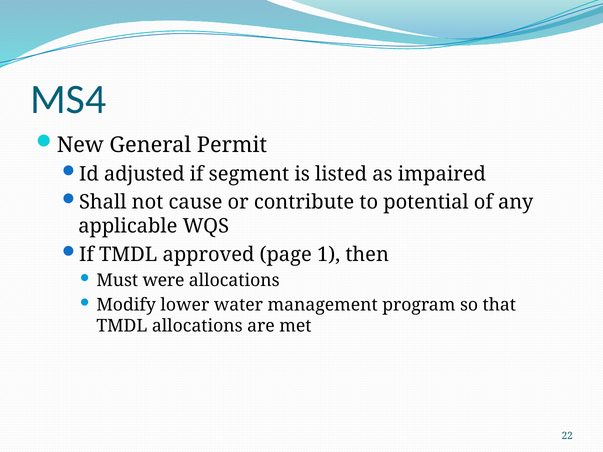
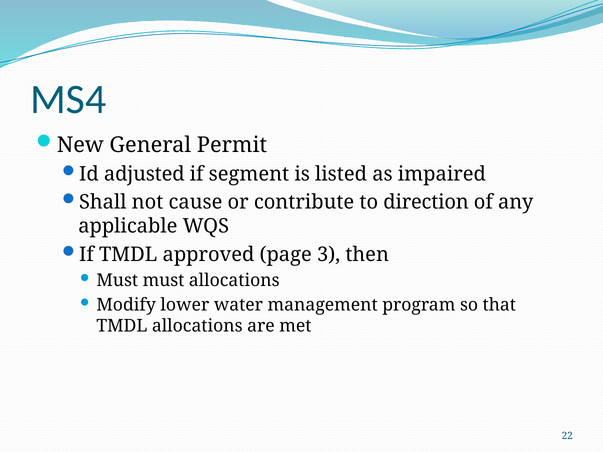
potential: potential -> direction
1: 1 -> 3
Must were: were -> must
